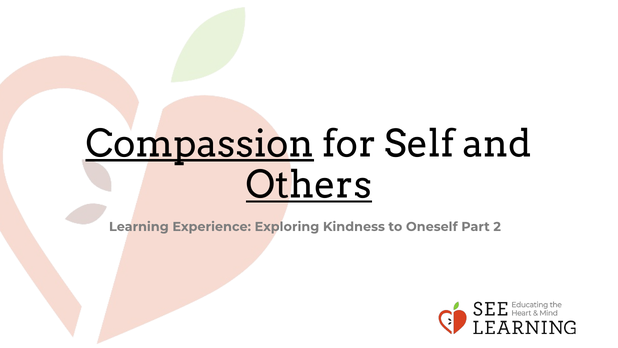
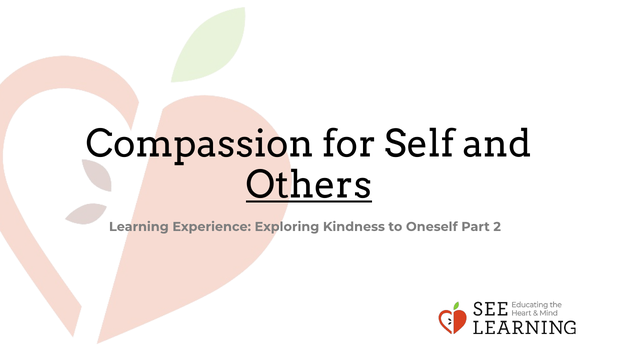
Compassion underline: present -> none
